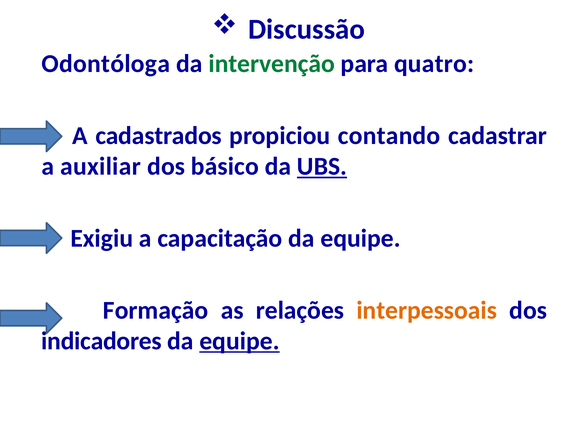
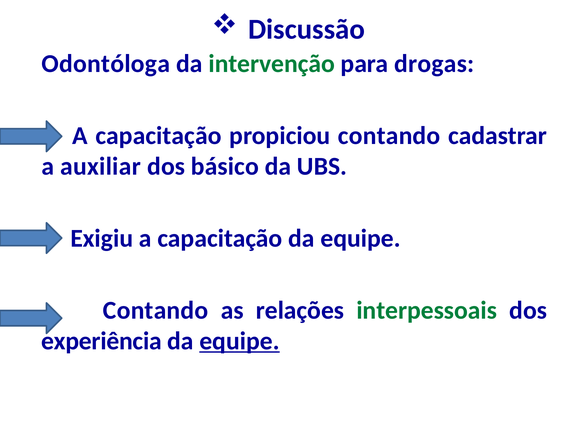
quatro: quatro -> drogas
cadastrados at (159, 136): cadastrados -> capacitação
UBS underline: present -> none
Formação at (156, 310): Formação -> Contando
interpessoais colour: orange -> green
indicadores: indicadores -> experiência
